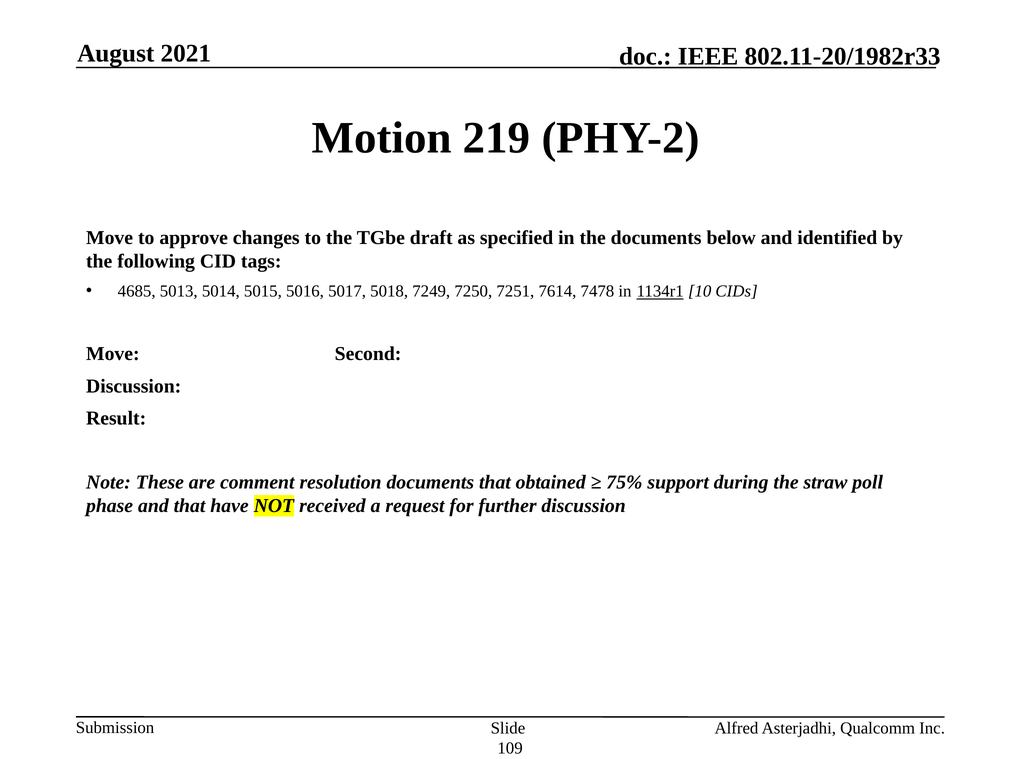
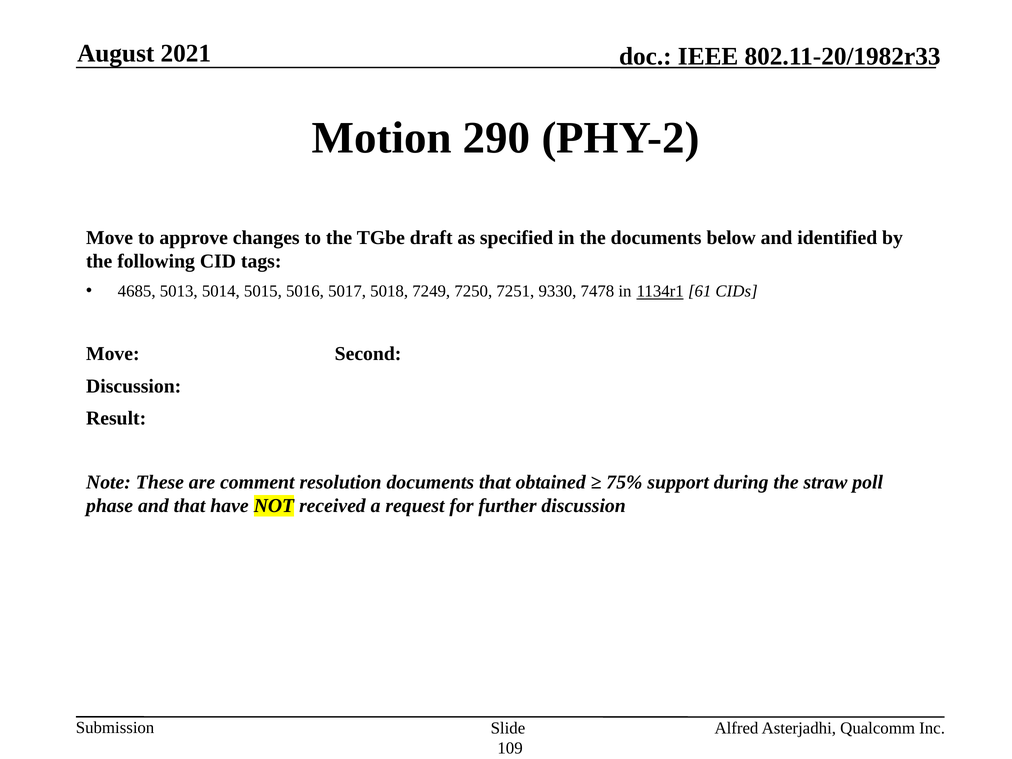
219: 219 -> 290
7614: 7614 -> 9330
10: 10 -> 61
